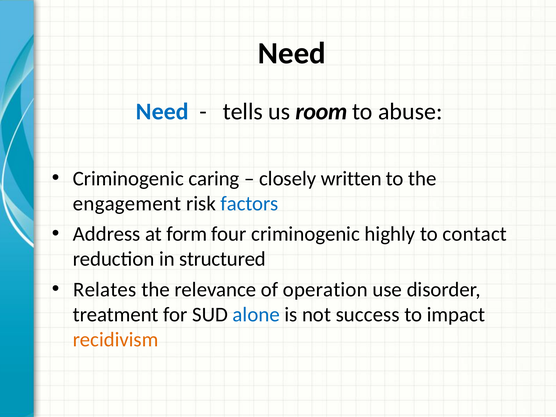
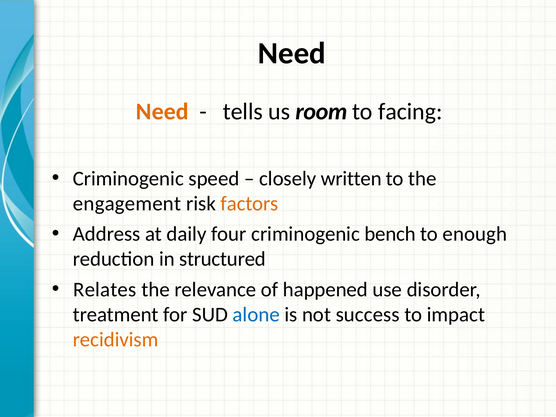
Need at (162, 111) colour: blue -> orange
abuse: abuse -> facing
caring: caring -> speed
factors colour: blue -> orange
form: form -> daily
highly: highly -> bench
contact: contact -> enough
operation: operation -> happened
